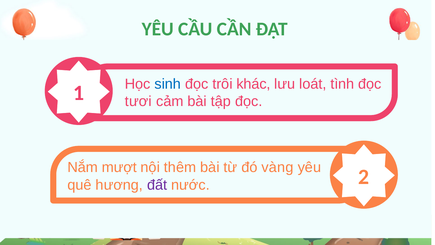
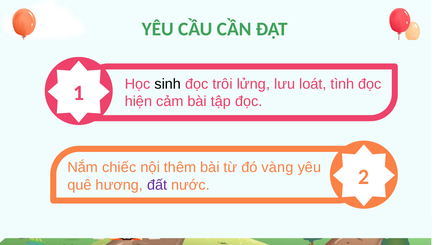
sinh colour: blue -> black
khác: khác -> lửng
tươi: tươi -> hiện
mượt: mượt -> chiếc
